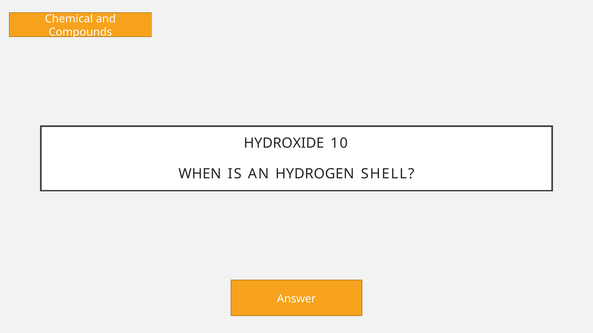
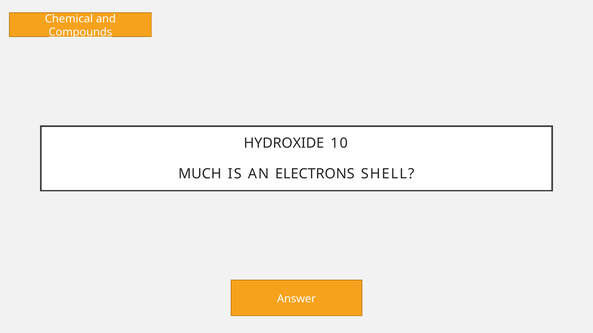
Compounds underline: none -> present
WHEN: WHEN -> MUCH
HYDROGEN: HYDROGEN -> ELECTRONS
